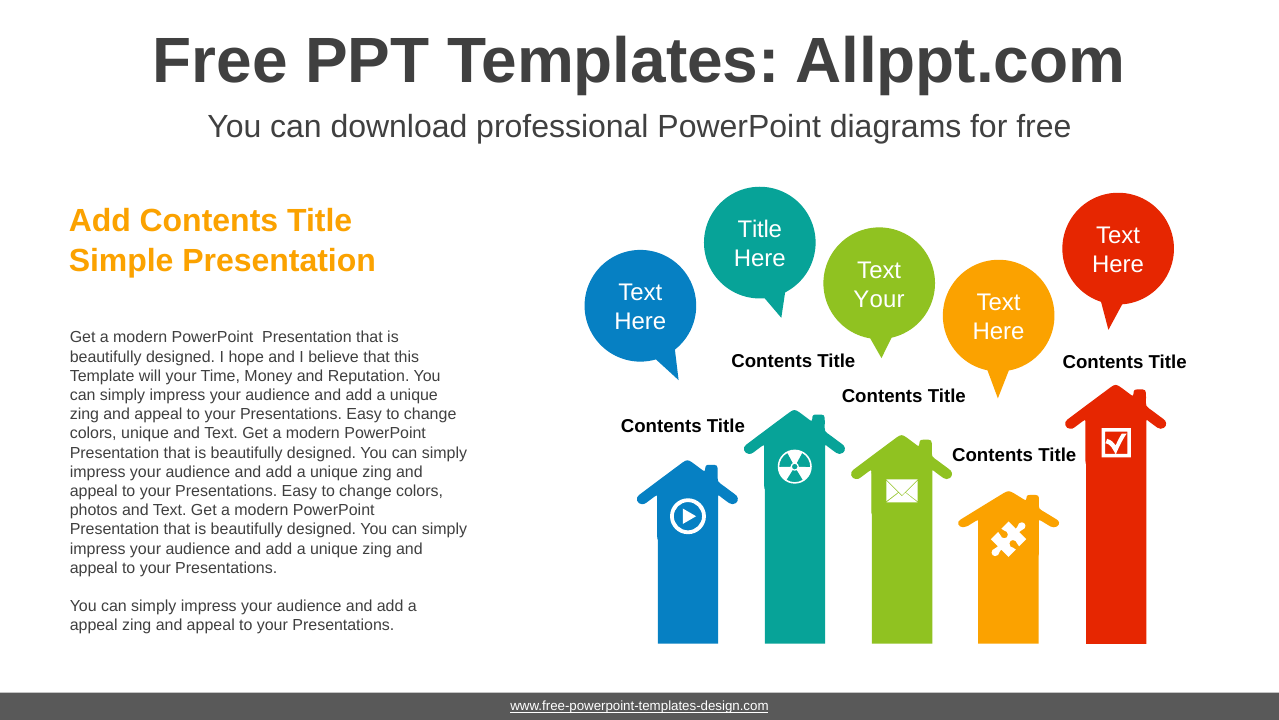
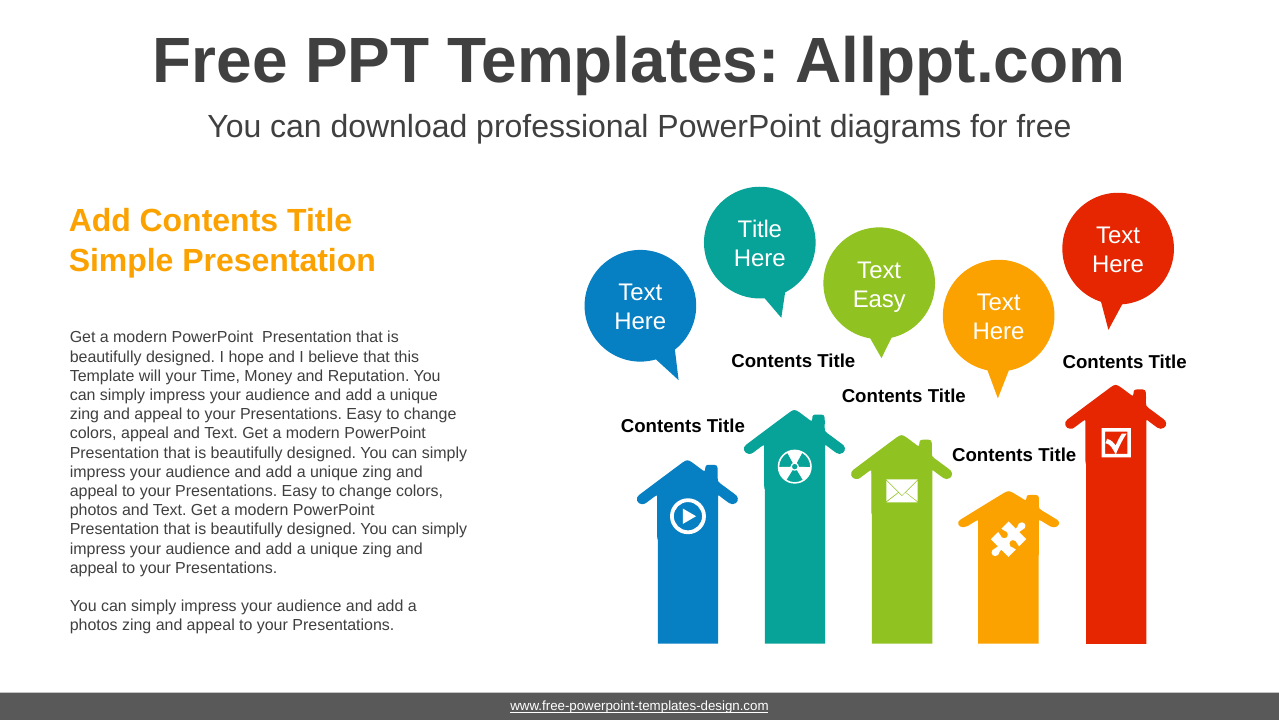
Your at (879, 299): Your -> Easy
colors unique: unique -> appeal
appeal at (94, 625): appeal -> photos
